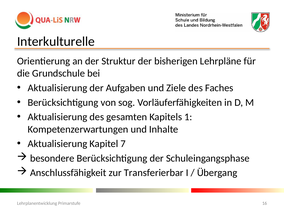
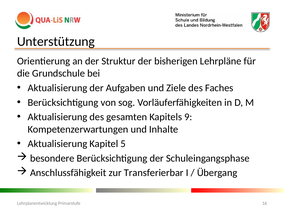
Interkulturelle: Interkulturelle -> Unterstützung
1: 1 -> 9
7: 7 -> 5
